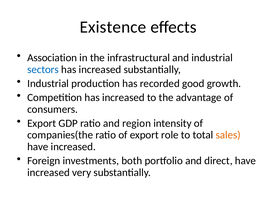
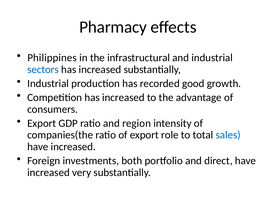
Existence: Existence -> Pharmacy
Association: Association -> Philippines
sales colour: orange -> blue
